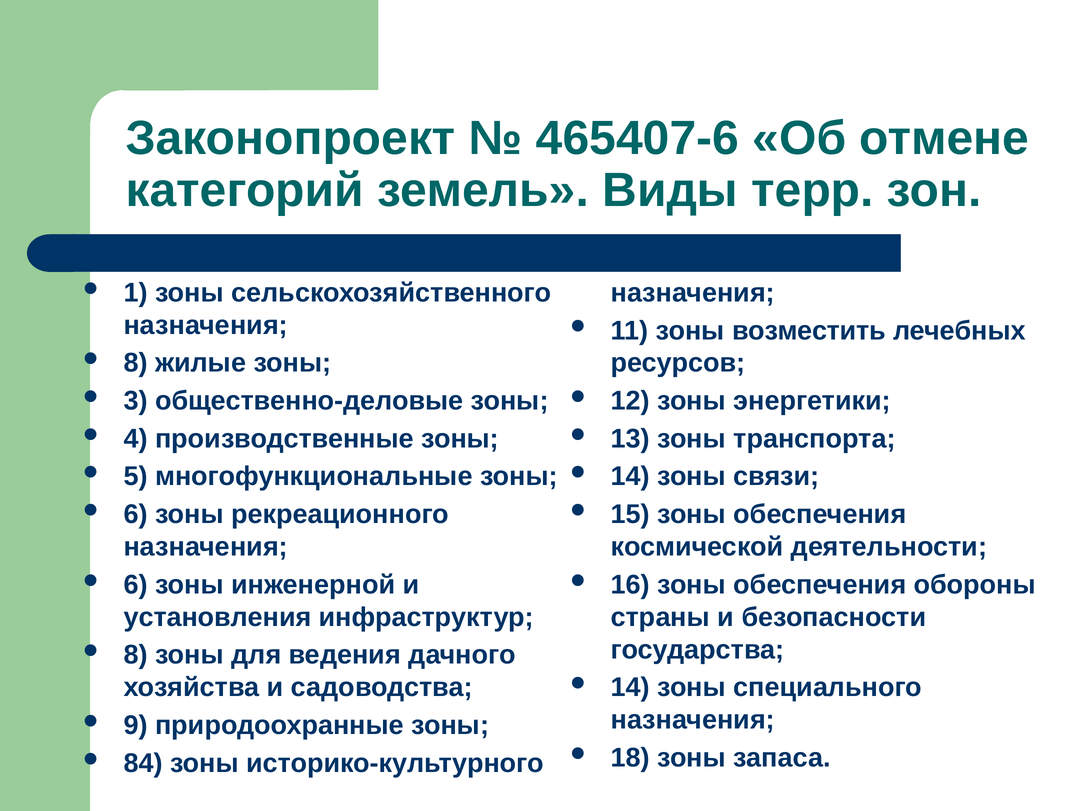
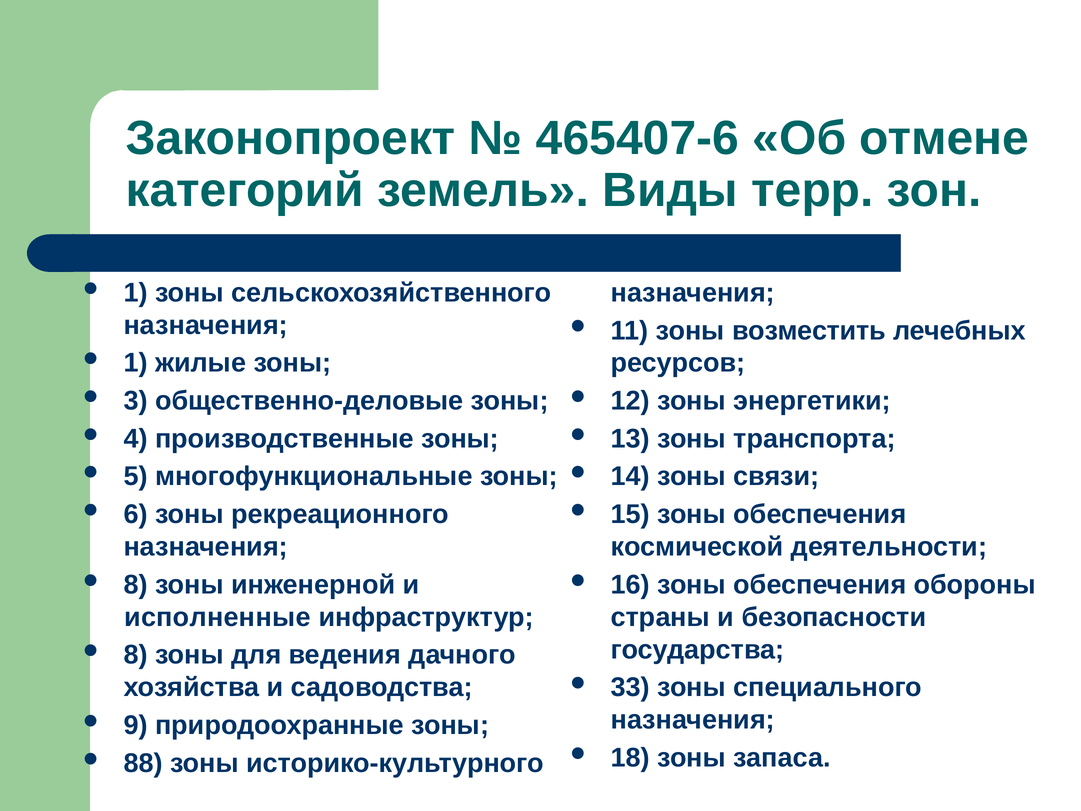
8 at (136, 363): 8 -> 1
6 at (136, 585): 6 -> 8
установления: установления -> исполненные
14 at (630, 687): 14 -> 33
84: 84 -> 88
